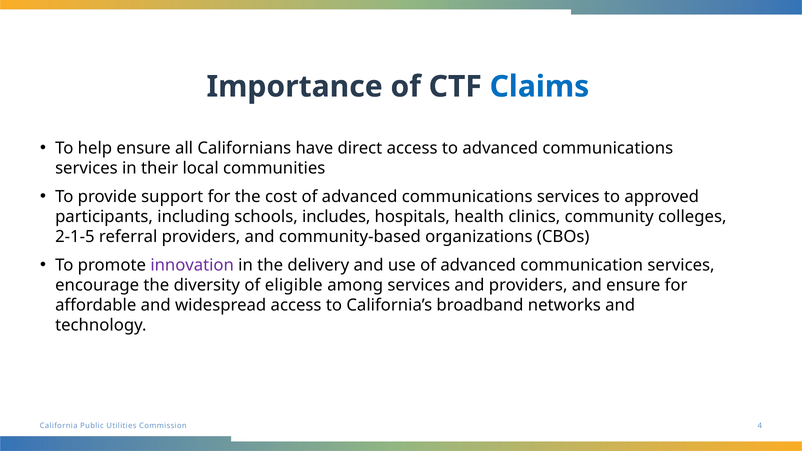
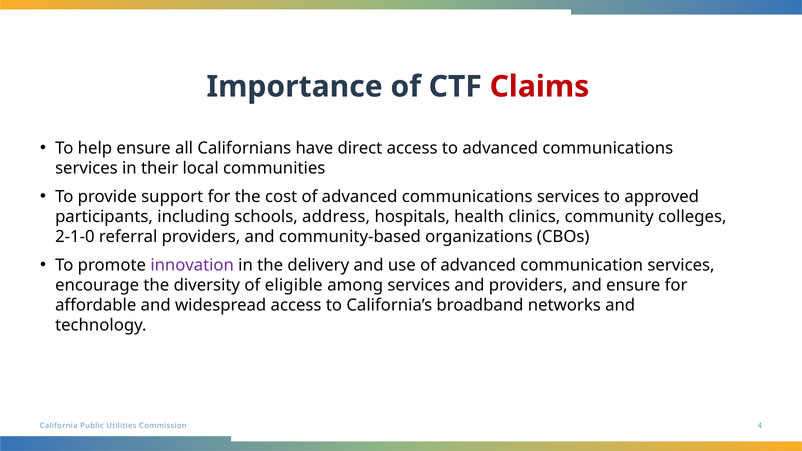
Claims colour: blue -> red
includes: includes -> address
2-1-5: 2-1-5 -> 2-1-0
